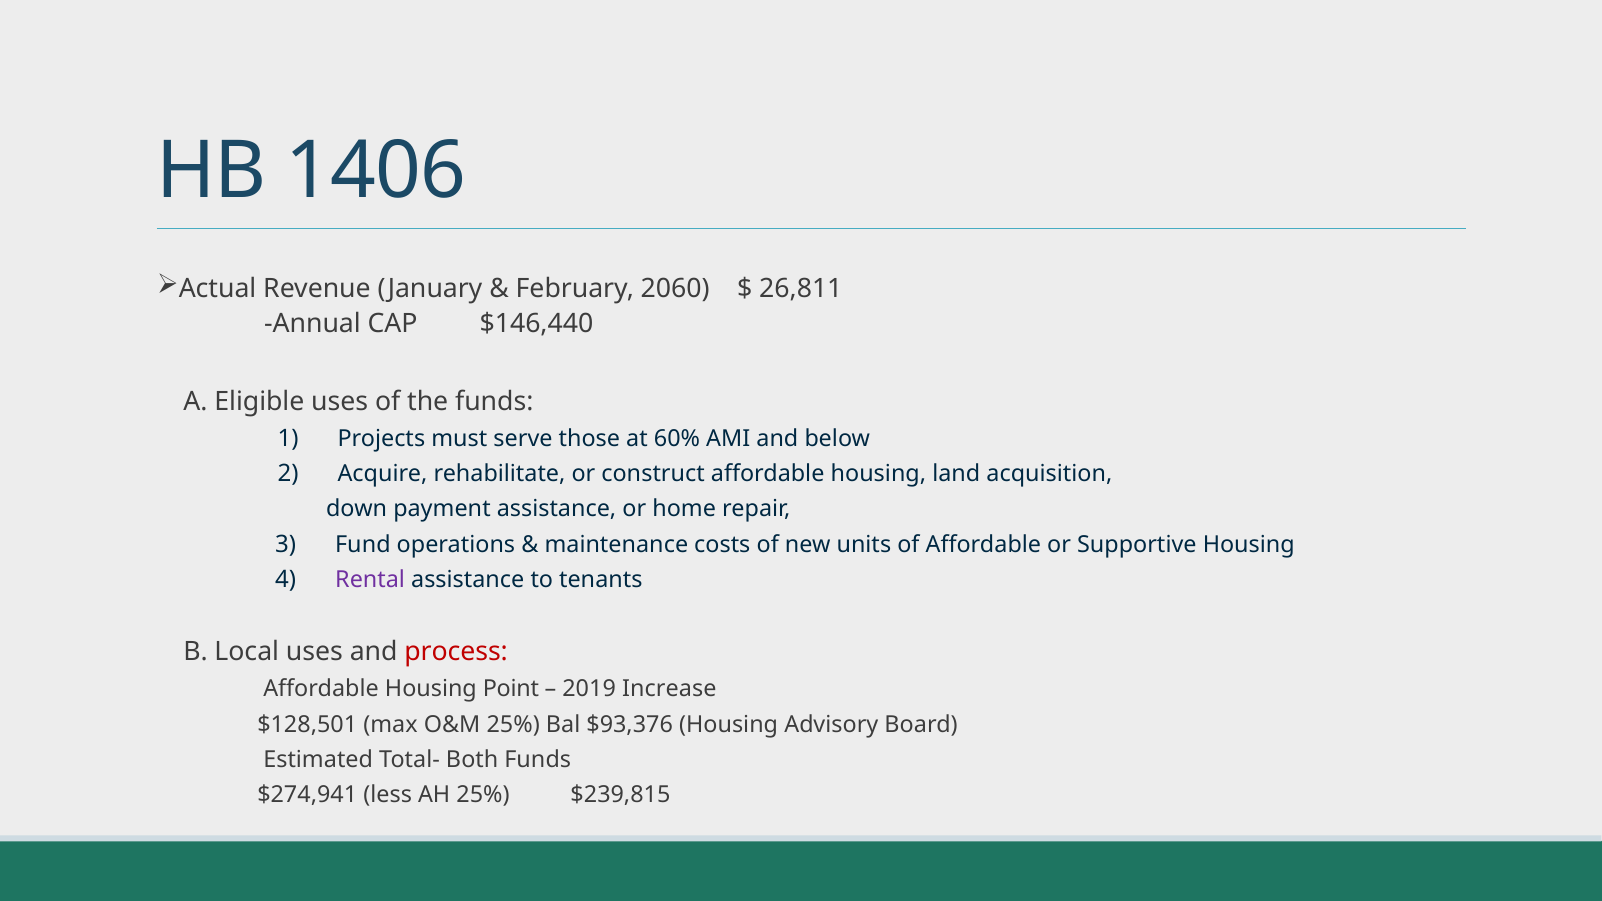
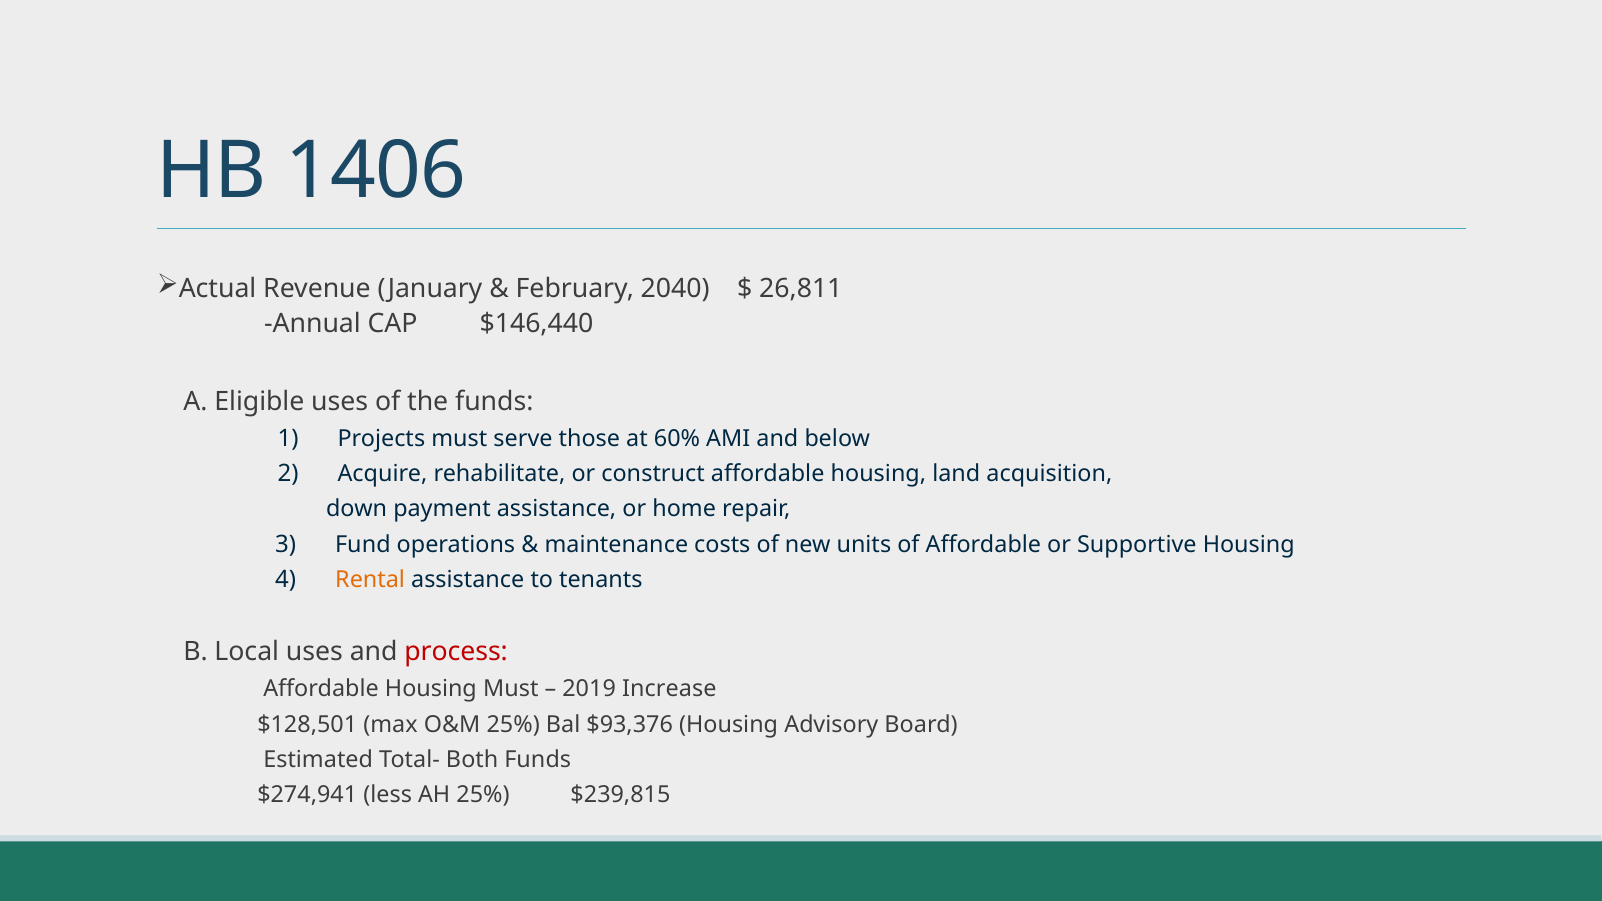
2060: 2060 -> 2040
Rental colour: purple -> orange
Housing Point: Point -> Must
